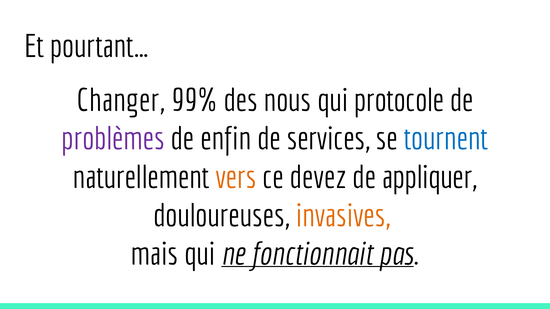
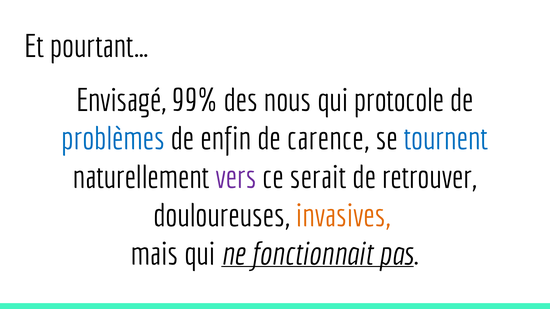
Changer: Changer -> Envisagé
problèmes colour: purple -> blue
services: services -> carence
vers colour: orange -> purple
devez: devez -> serait
appliquer: appliquer -> retrouver
